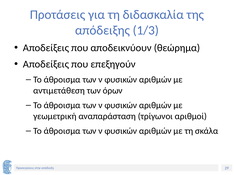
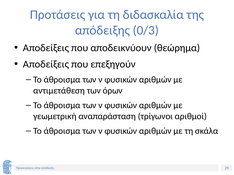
1/3: 1/3 -> 0/3
